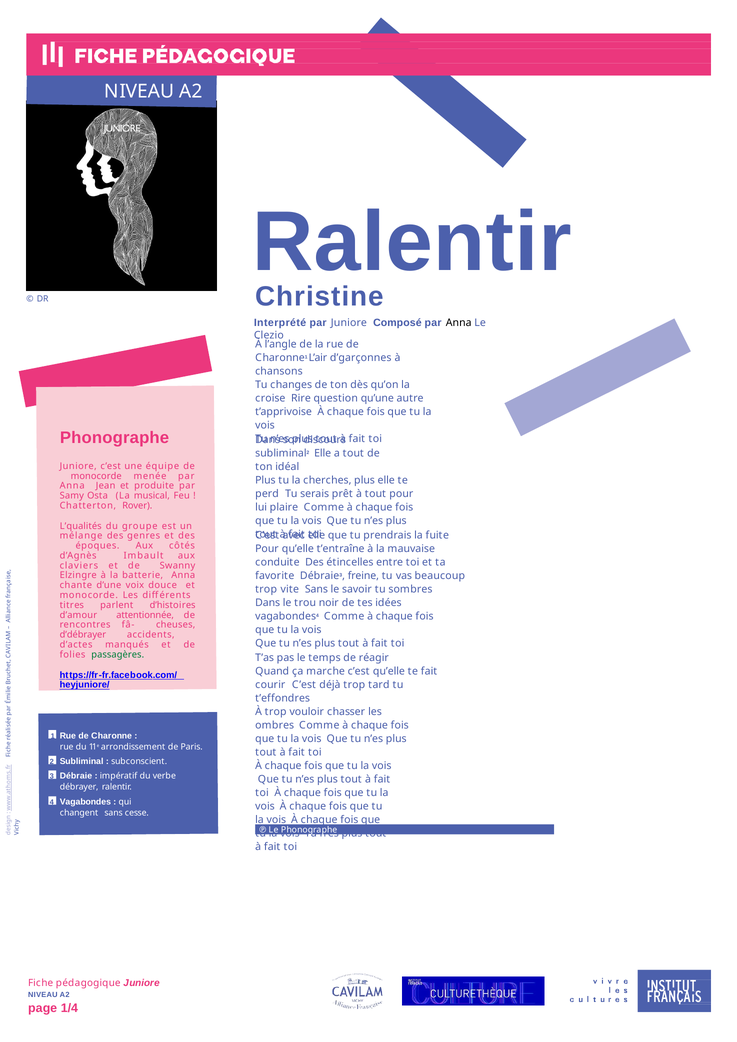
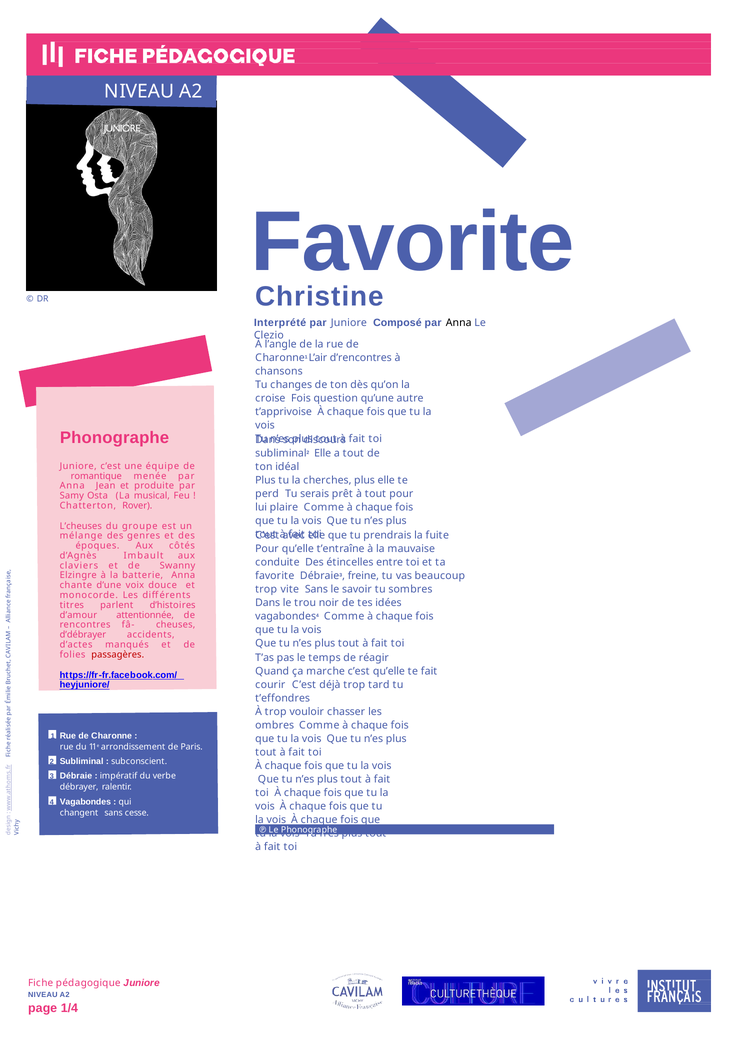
Ralentir at (412, 243): Ralentir -> Favorite
d’garçonnes: d’garçonnes -> d’rencontres
croise Rire: Rire -> Fois
monocorde at (96, 476): monocorde -> romantique
L’qualités: L’qualités -> L’cheuses
passagères colour: green -> red
